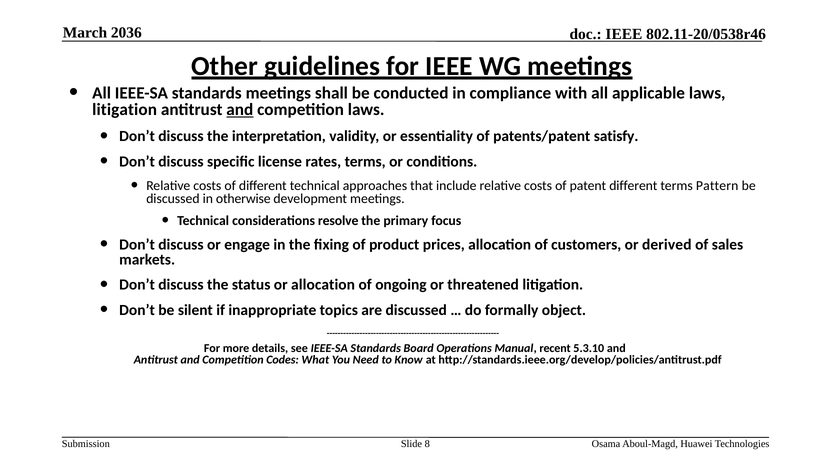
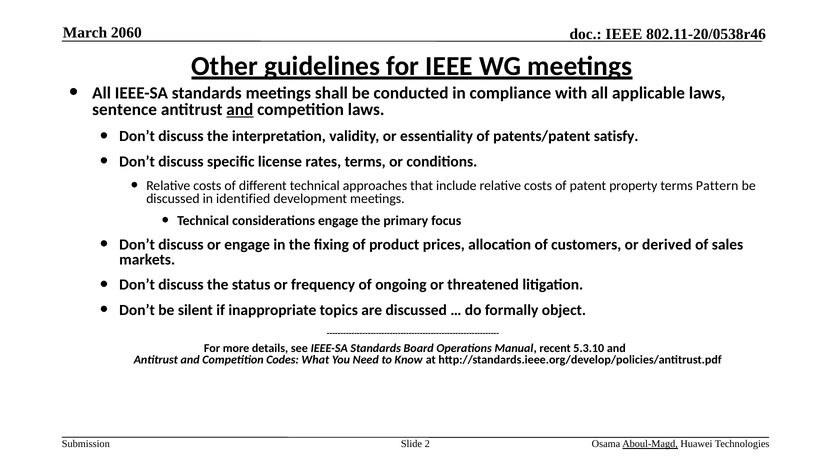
2036: 2036 -> 2060
litigation at (125, 110): litigation -> sentence
patent different: different -> property
otherwise: otherwise -> identified
considerations resolve: resolve -> engage
or allocation: allocation -> frequency
8: 8 -> 2
Aboul-Magd underline: none -> present
